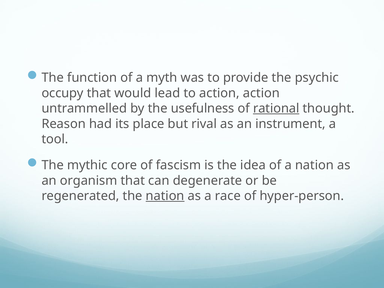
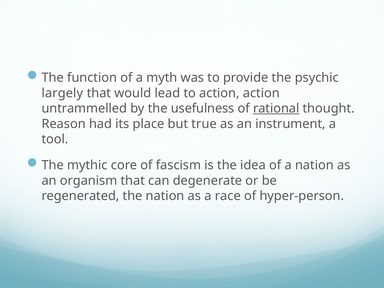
occupy: occupy -> largely
rival: rival -> true
nation at (165, 196) underline: present -> none
